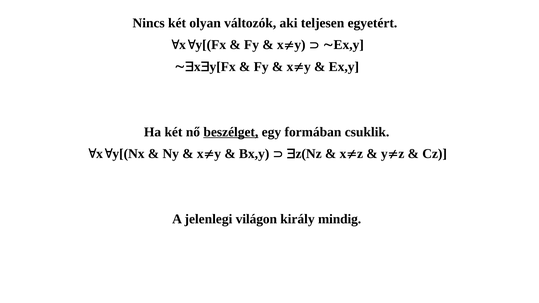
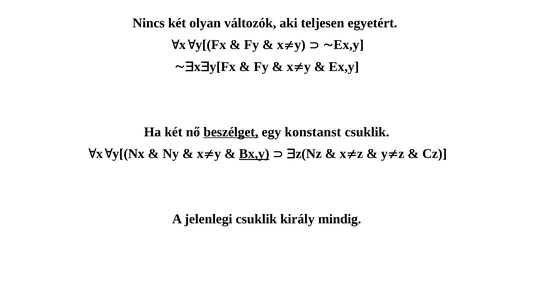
formában: formában -> konstanst
Bx,y underline: none -> present
jelenlegi világon: világon -> csuklik
